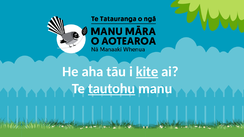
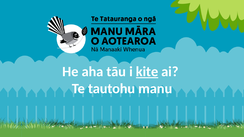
tautohu underline: present -> none
